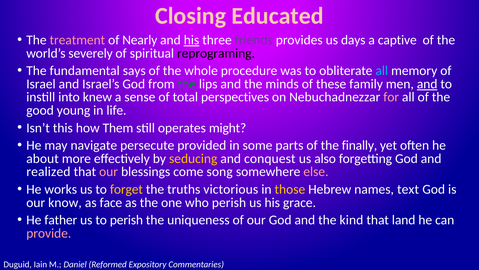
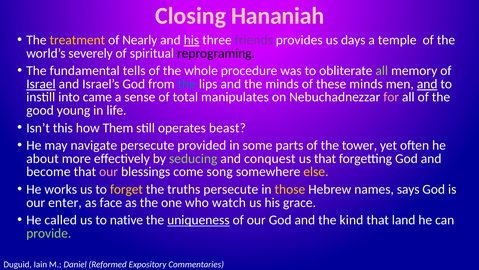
Educated: Educated -> Hananiah
treatment colour: pink -> yellow
captive: captive -> temple
says: says -> tells
all at (382, 71) colour: light blue -> light green
Israel underline: none -> present
the at (187, 84) colour: green -> blue
these family: family -> minds
knew: knew -> came
perspectives: perspectives -> manipulates
might: might -> beast
finally: finally -> tower
seducing colour: yellow -> light green
us also: also -> that
realized: realized -> become
else colour: pink -> yellow
truths victorious: victorious -> persecute
text: text -> says
know: know -> enter
who perish: perish -> watch
father: father -> called
to perish: perish -> native
uniqueness underline: none -> present
provide colour: pink -> light green
